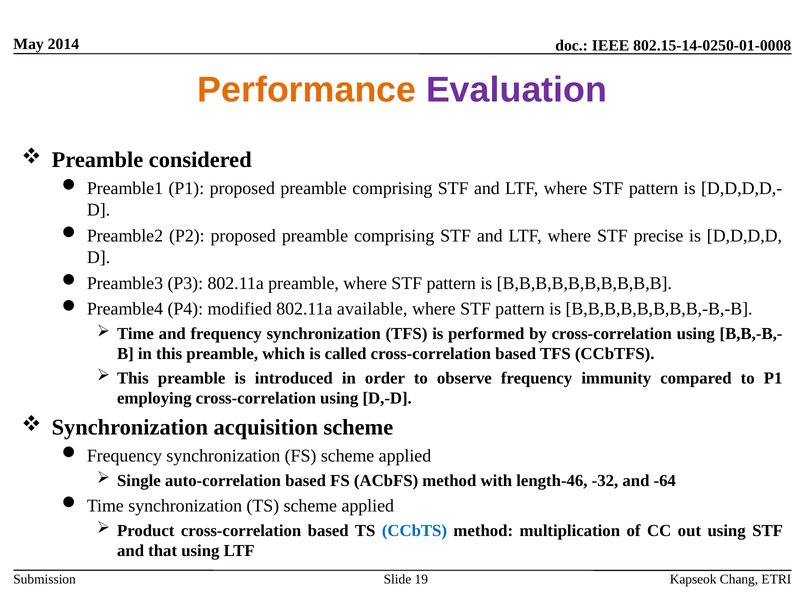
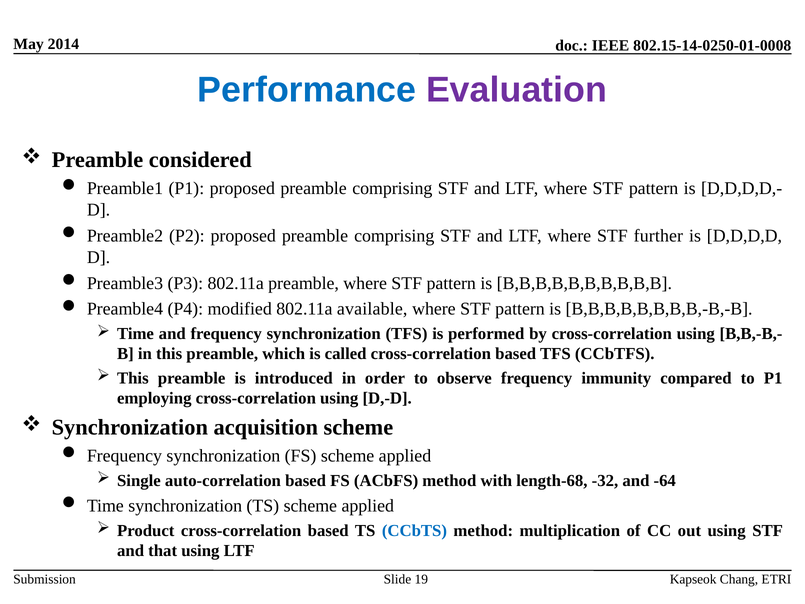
Performance colour: orange -> blue
precise: precise -> further
length-46: length-46 -> length-68
